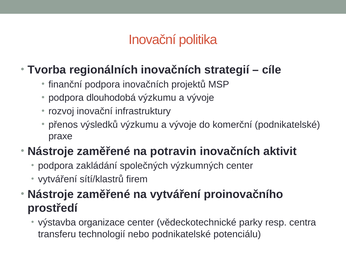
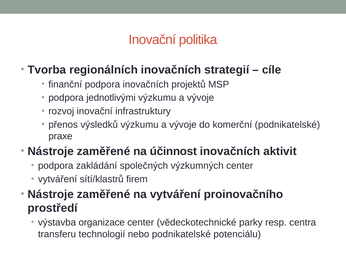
dlouhodobá: dlouhodobá -> jednotlivými
potravin: potravin -> účinnost
